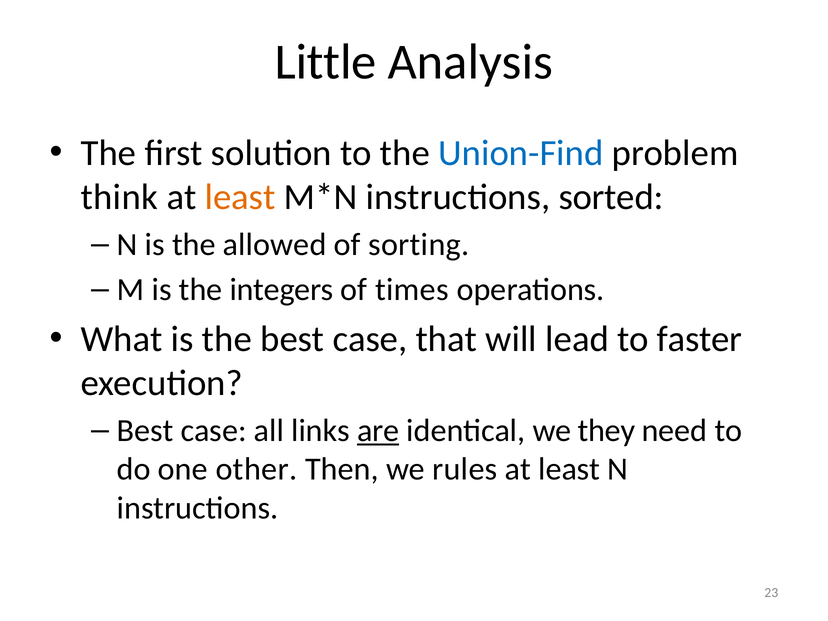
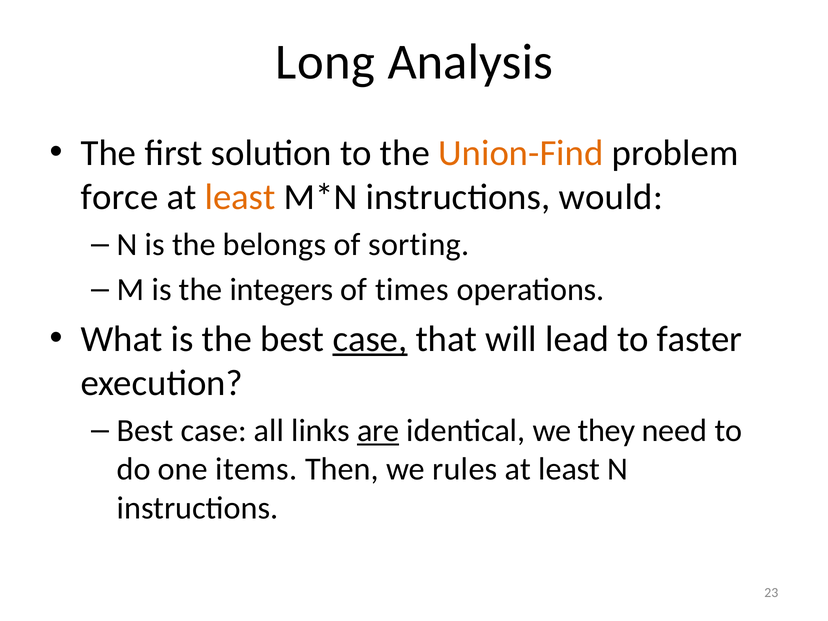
Little: Little -> Long
Union-Find colour: blue -> orange
think: think -> force
sorted: sorted -> would
allowed: allowed -> belongs
case at (370, 339) underline: none -> present
other: other -> items
